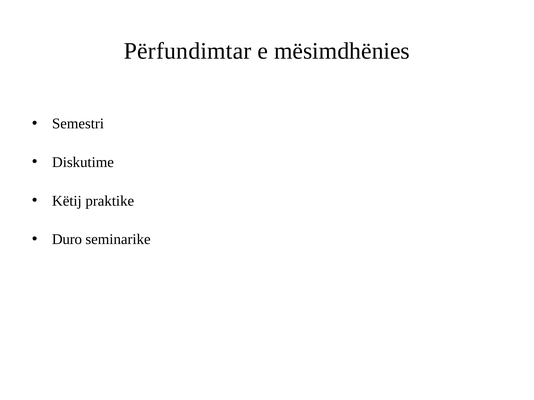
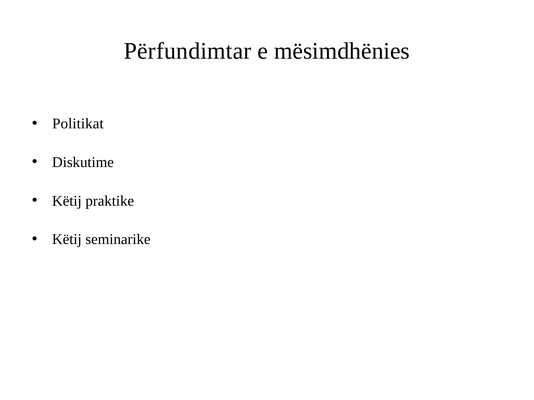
Semestri: Semestri -> Politikat
Duro at (67, 240): Duro -> Këtij
